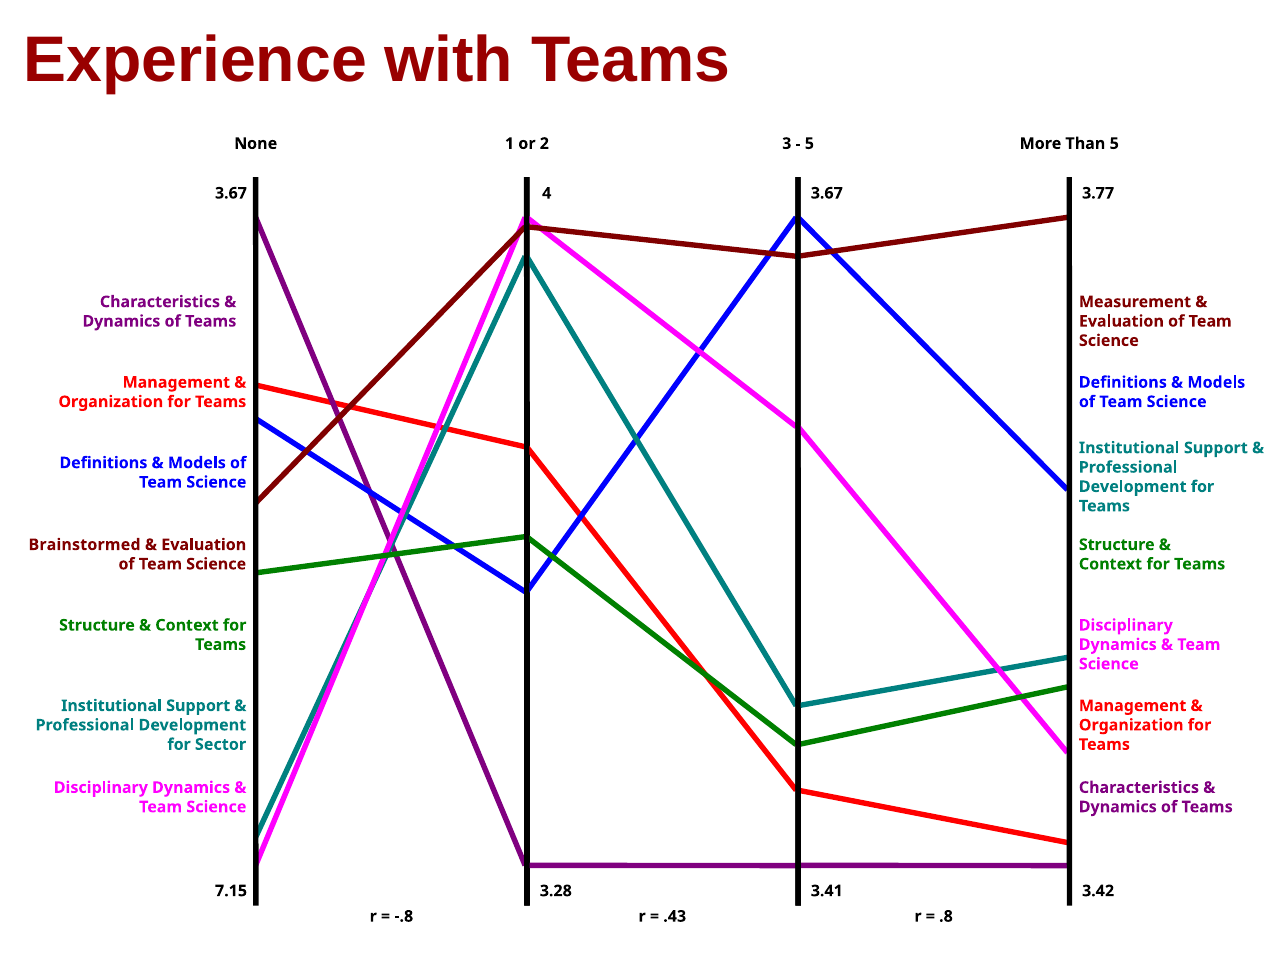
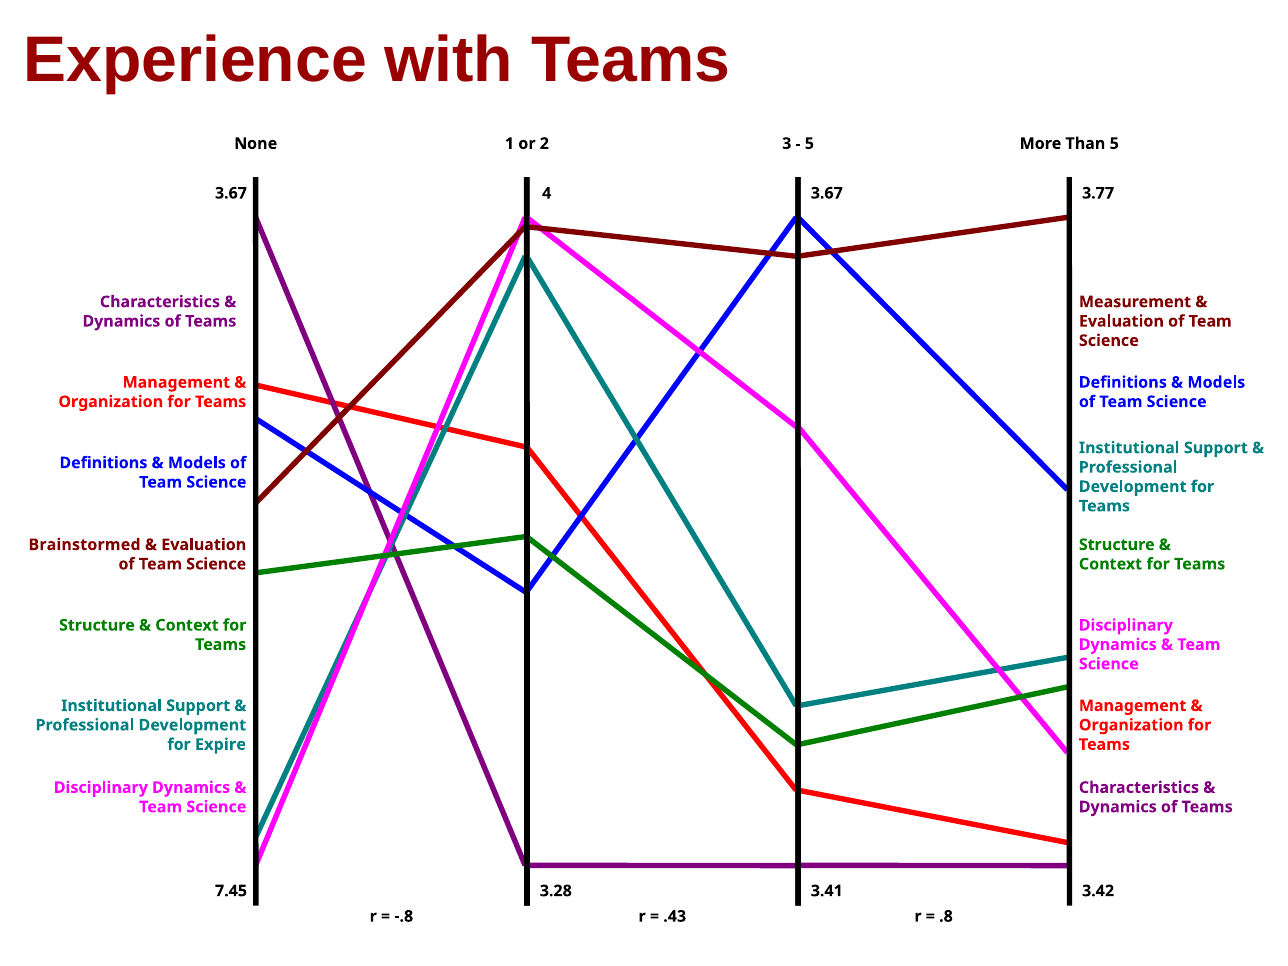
Sector: Sector -> Expire
7.15: 7.15 -> 7.45
